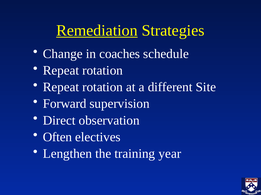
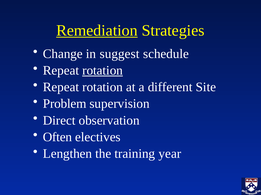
coaches: coaches -> suggest
rotation at (103, 71) underline: none -> present
Forward: Forward -> Problem
